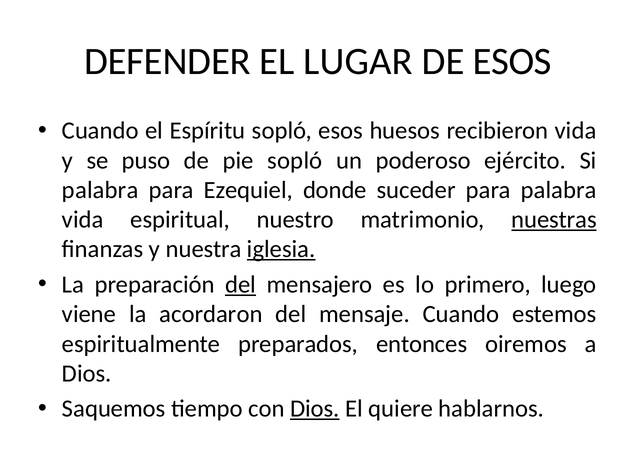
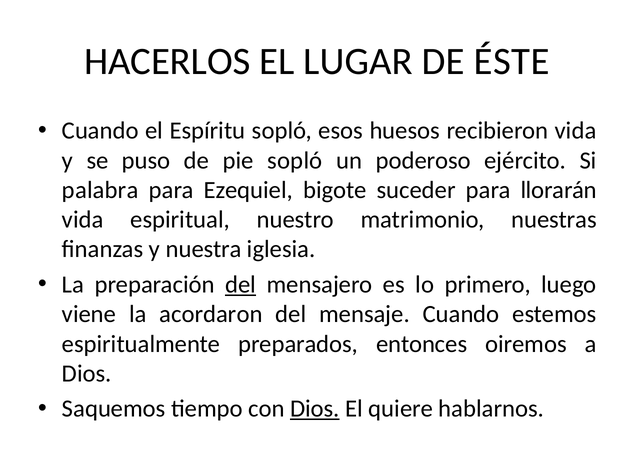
DEFENDER: DEFENDER -> HACERLOS
DE ESOS: ESOS -> ÉSTE
donde: donde -> bigote
para palabra: palabra -> llorarán
nuestras underline: present -> none
iglesia underline: present -> none
